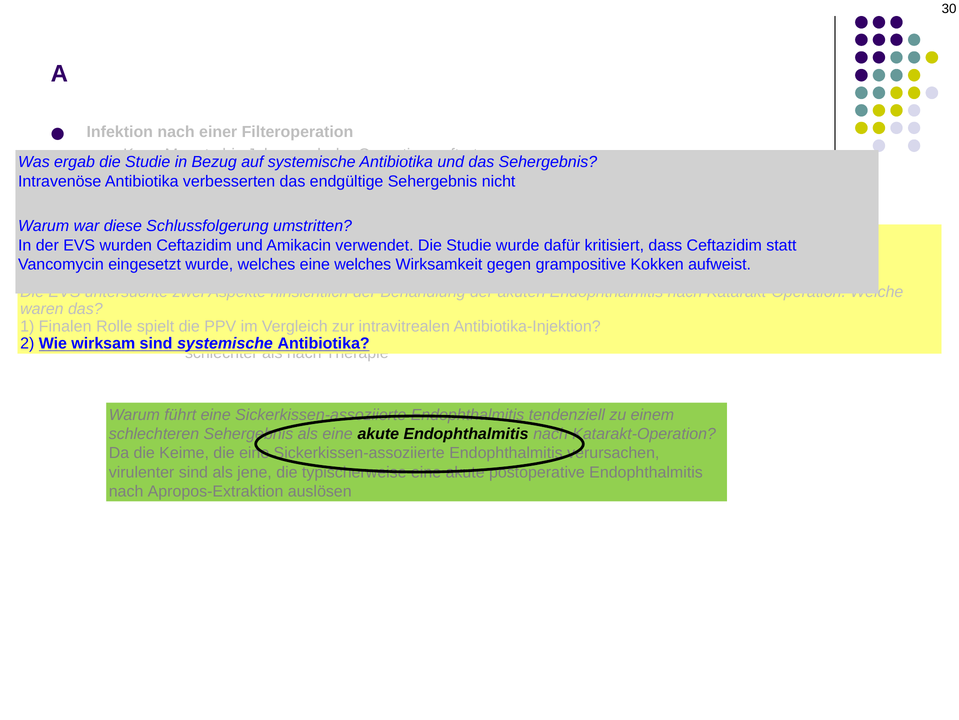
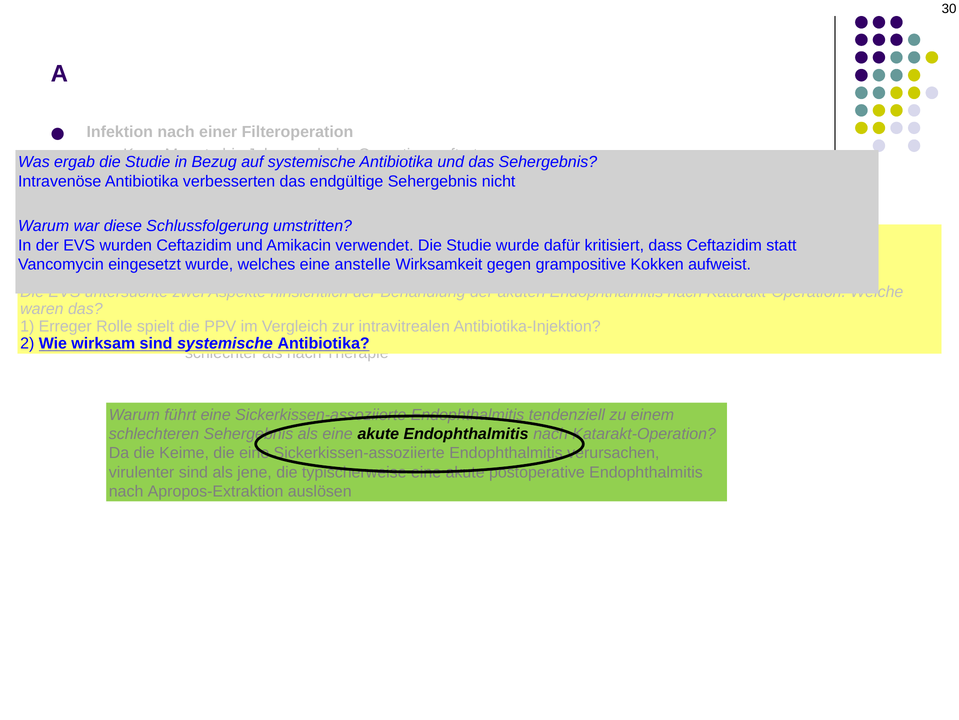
eine welches: welches -> anstelle
1 Finalen: Finalen -> Erreger
